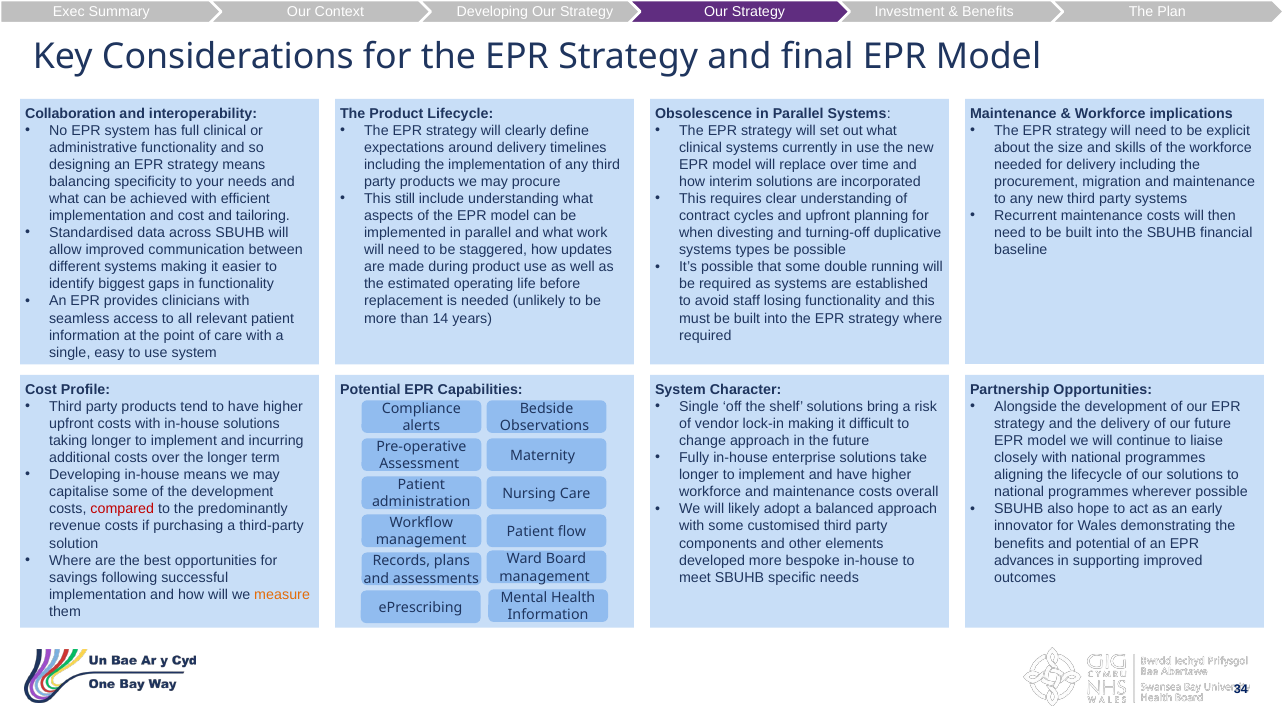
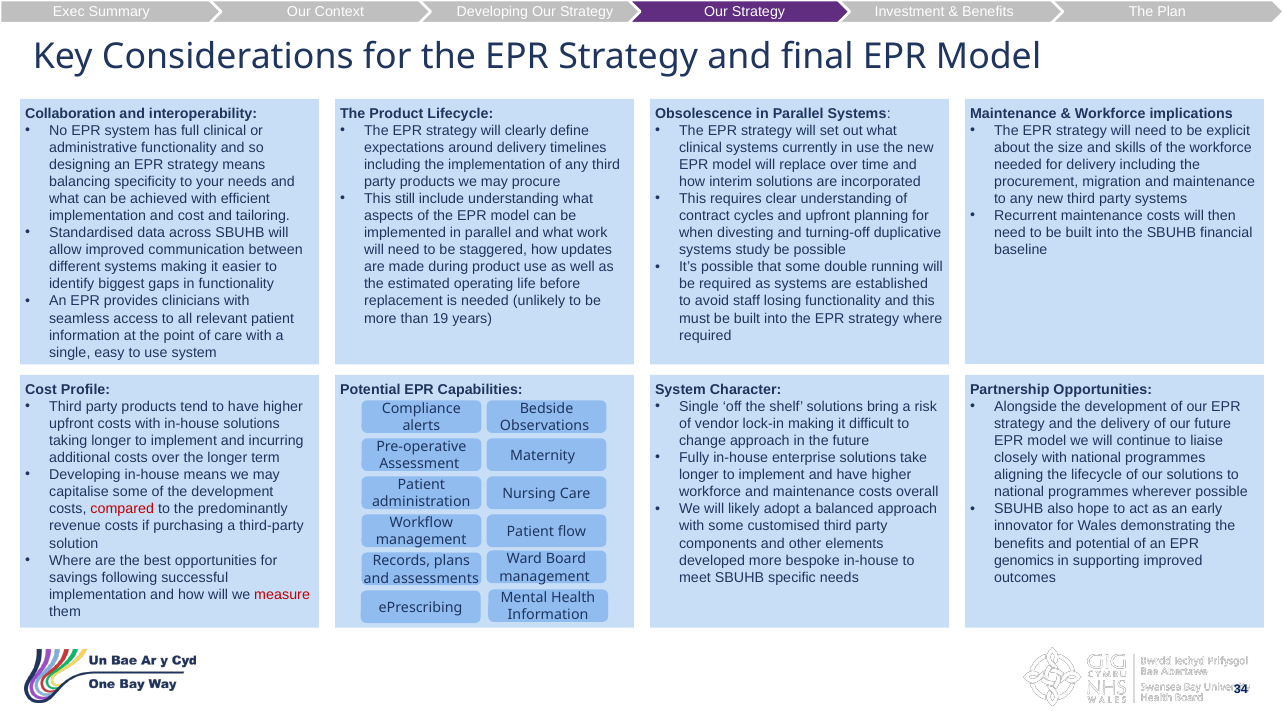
types: types -> study
14: 14 -> 19
advances: advances -> genomics
measure colour: orange -> red
